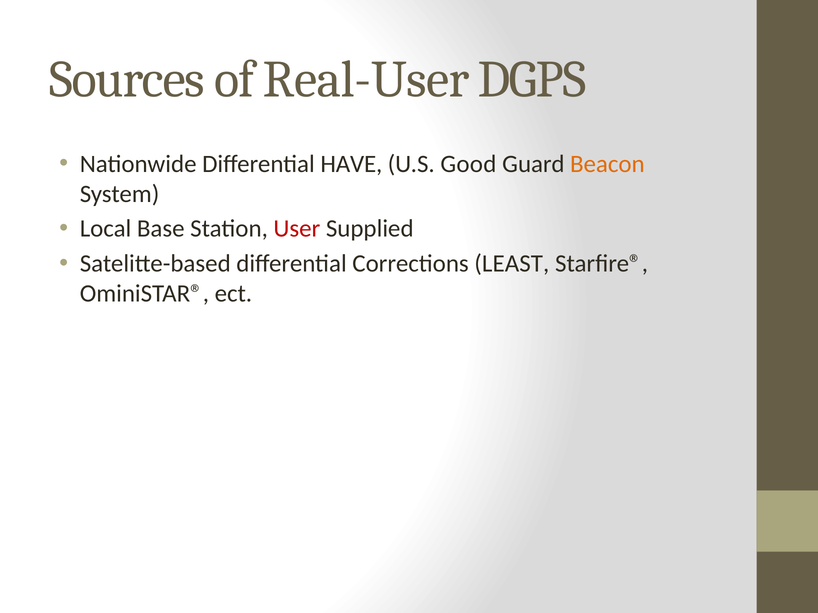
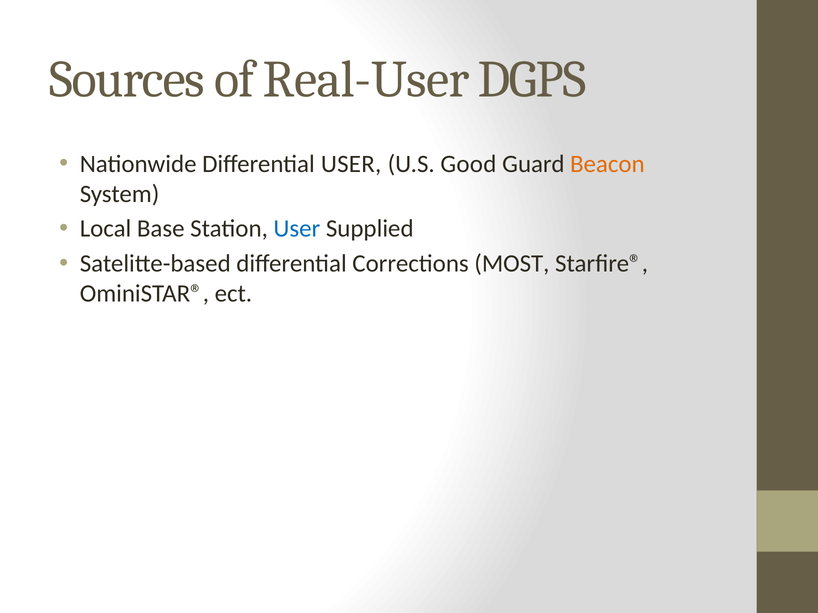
Differential HAVE: HAVE -> USER
User at (297, 229) colour: red -> blue
LEAST: LEAST -> MOST
